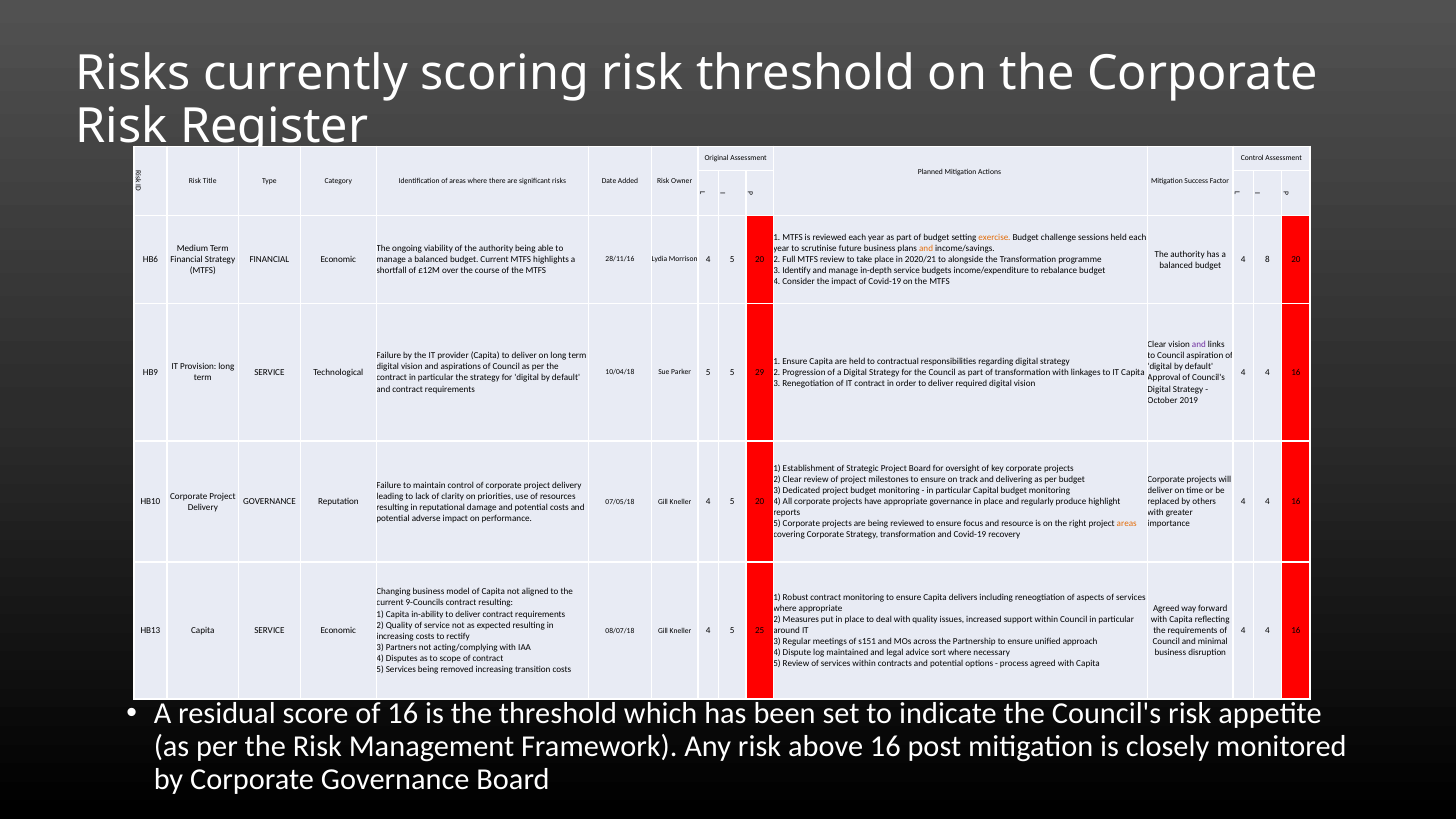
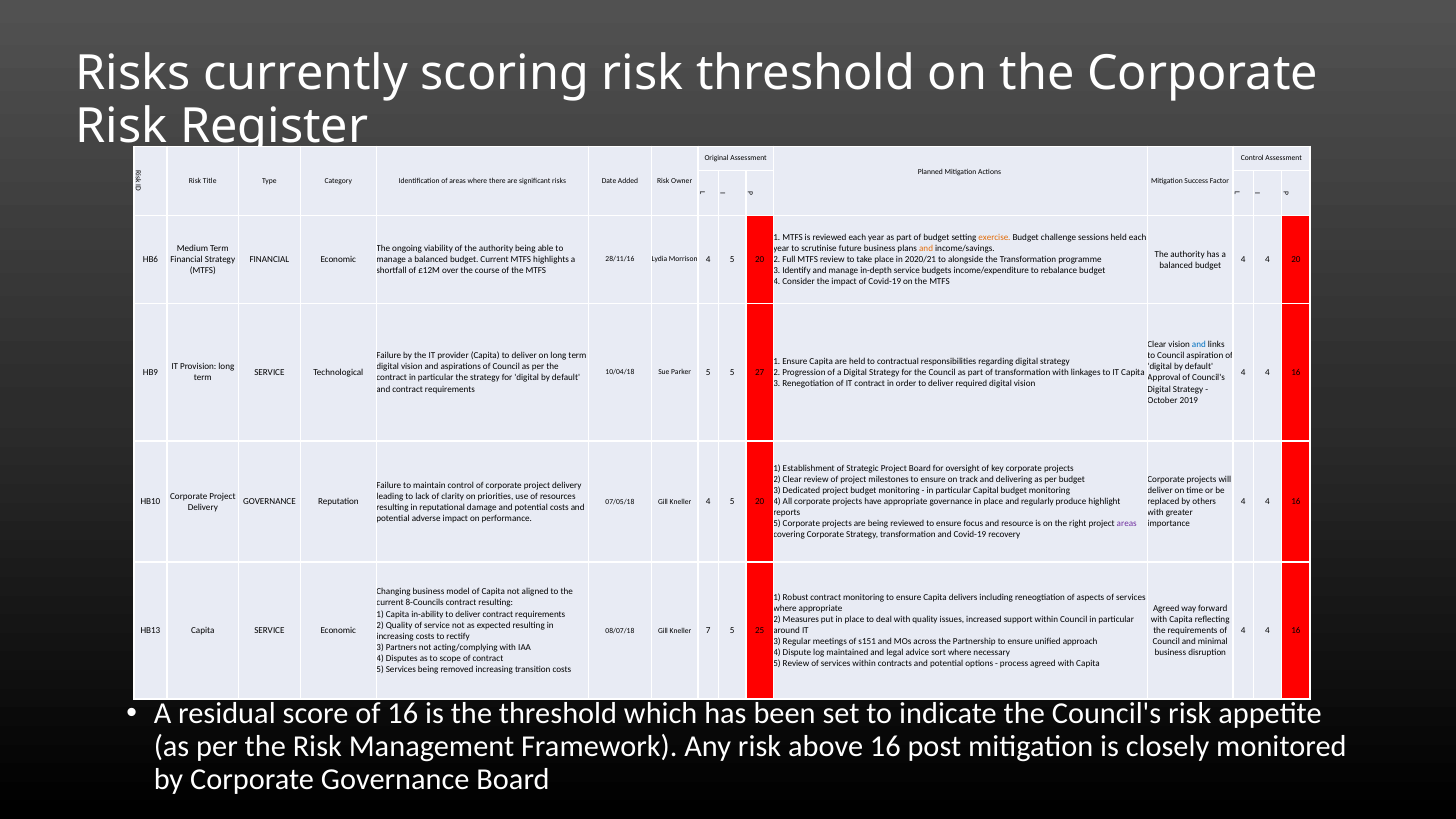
8 at (1267, 260): 8 -> 4
and at (1199, 345) colour: purple -> blue
29: 29 -> 27
areas at (1127, 524) colour: orange -> purple
9-Councils: 9-Councils -> 8-Councils
08/07/18 Gill Kneller 4: 4 -> 7
